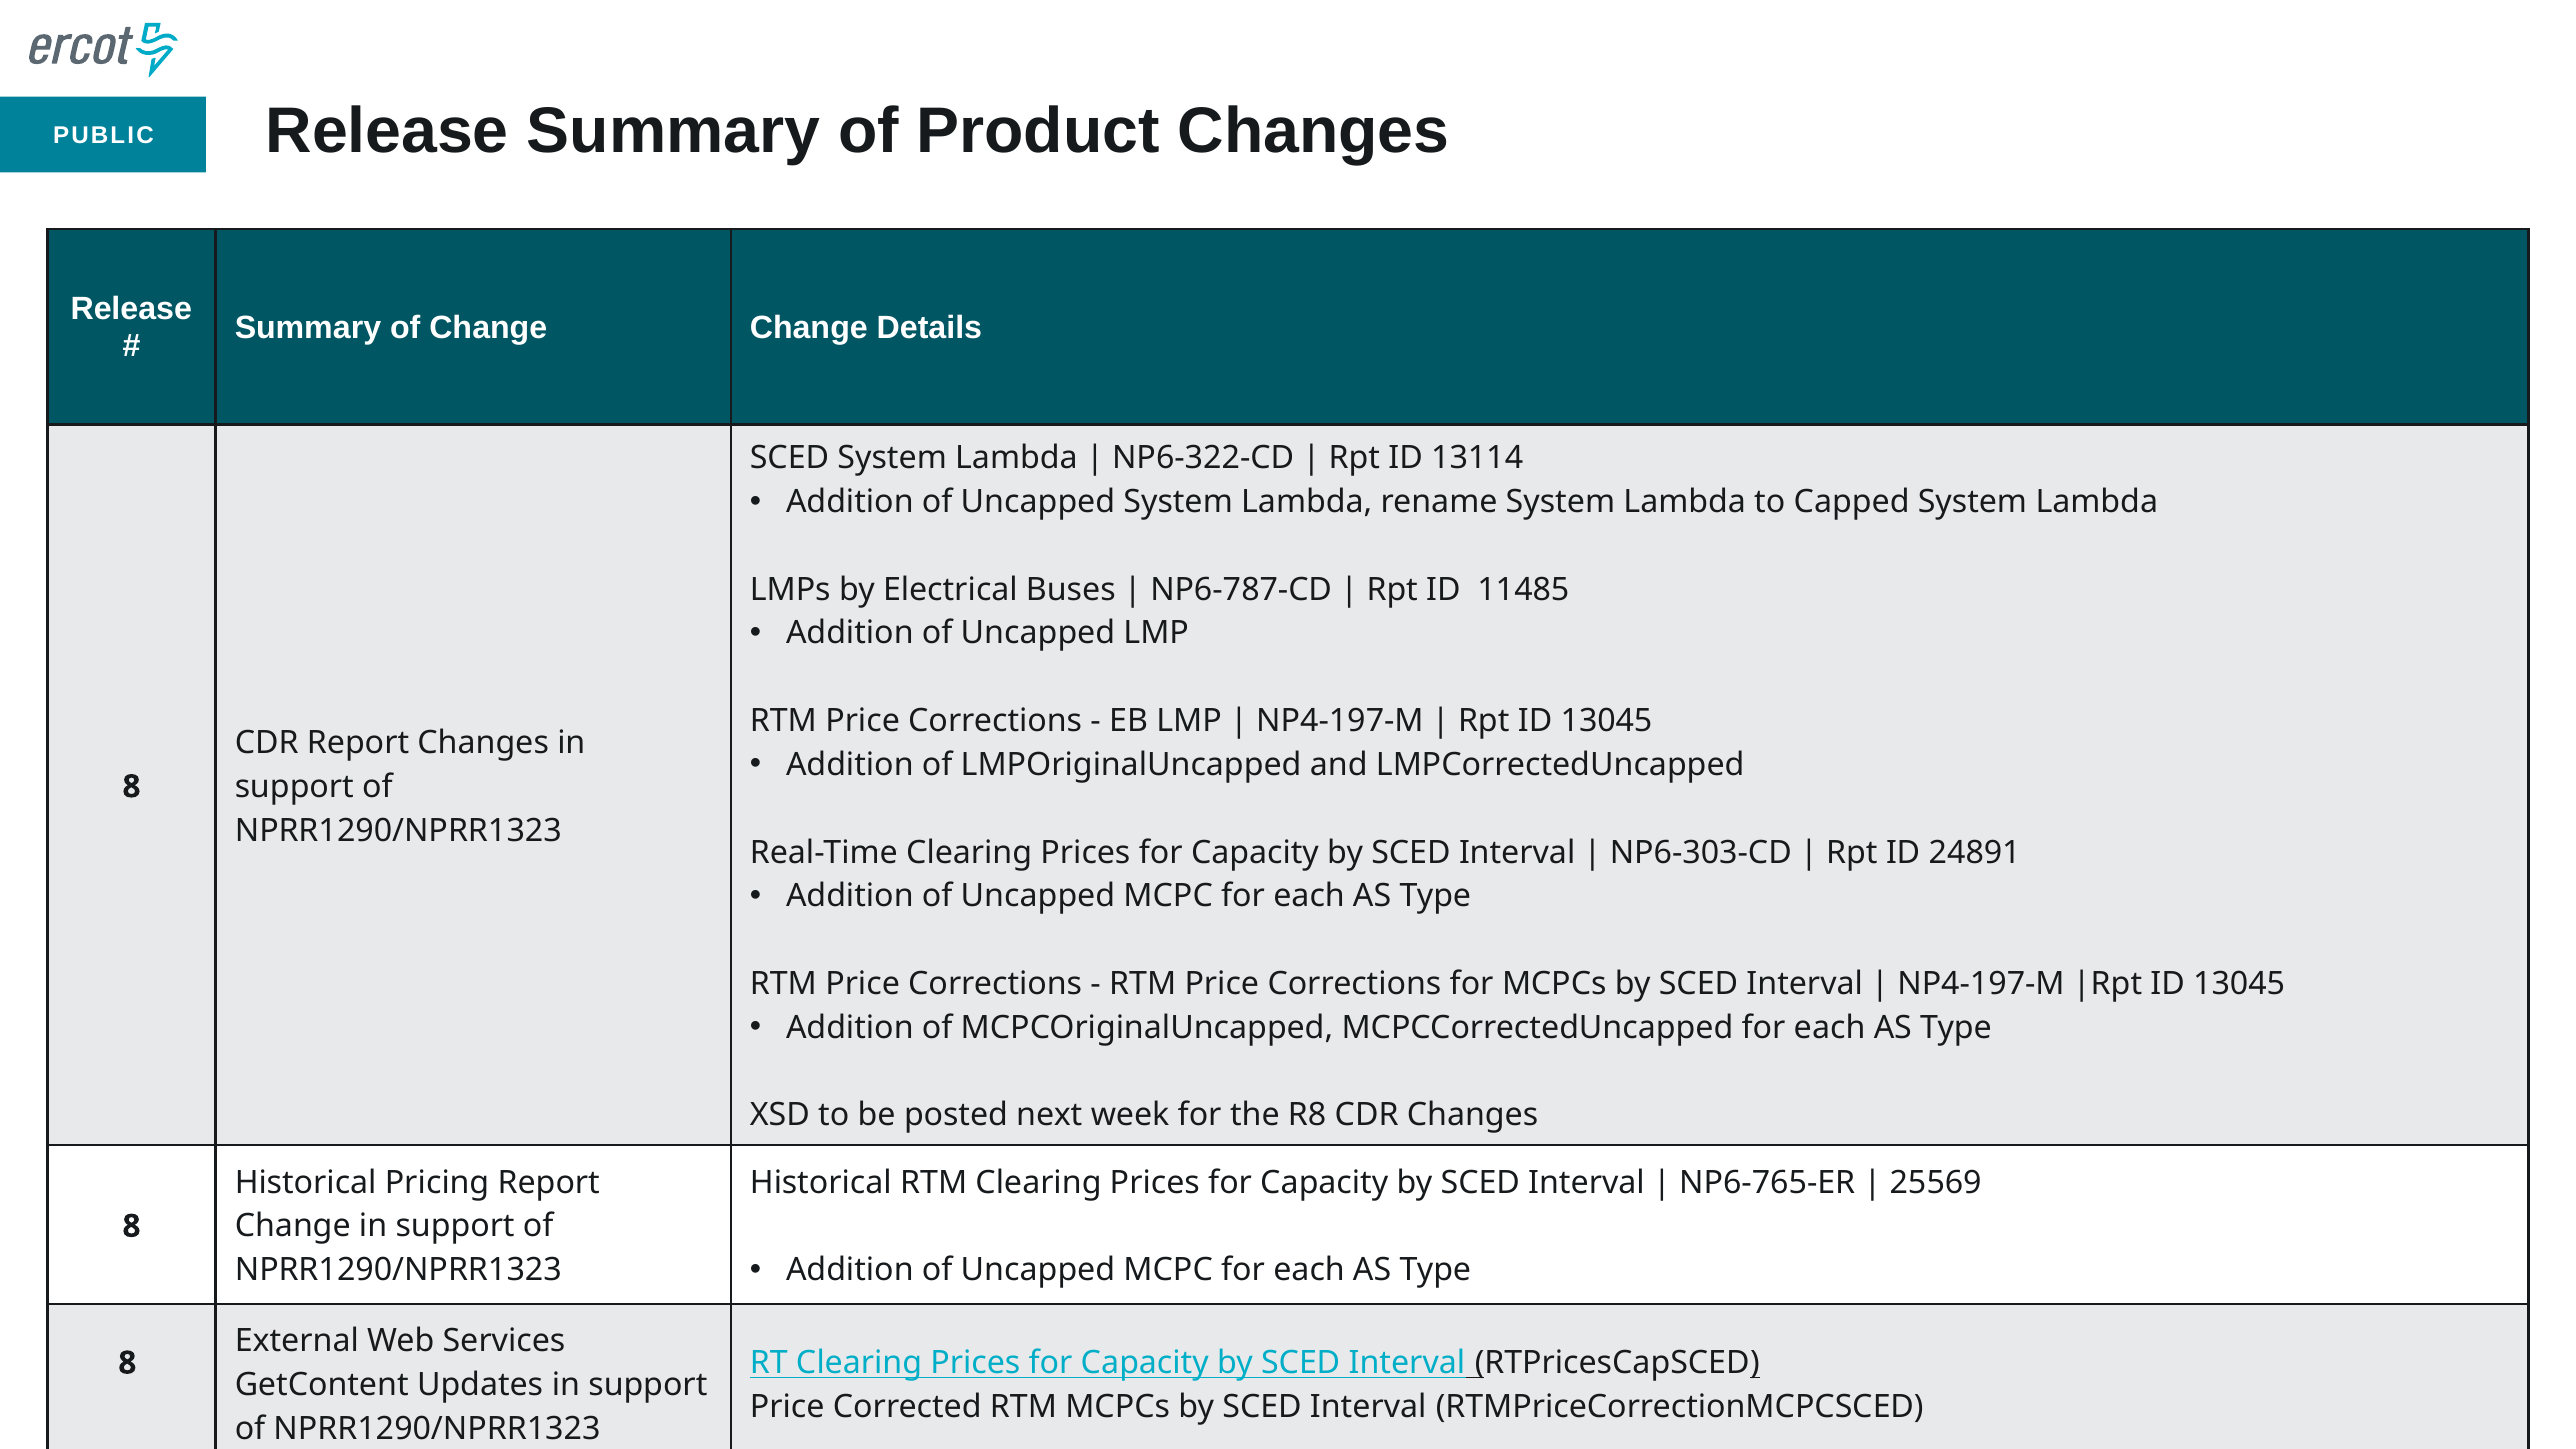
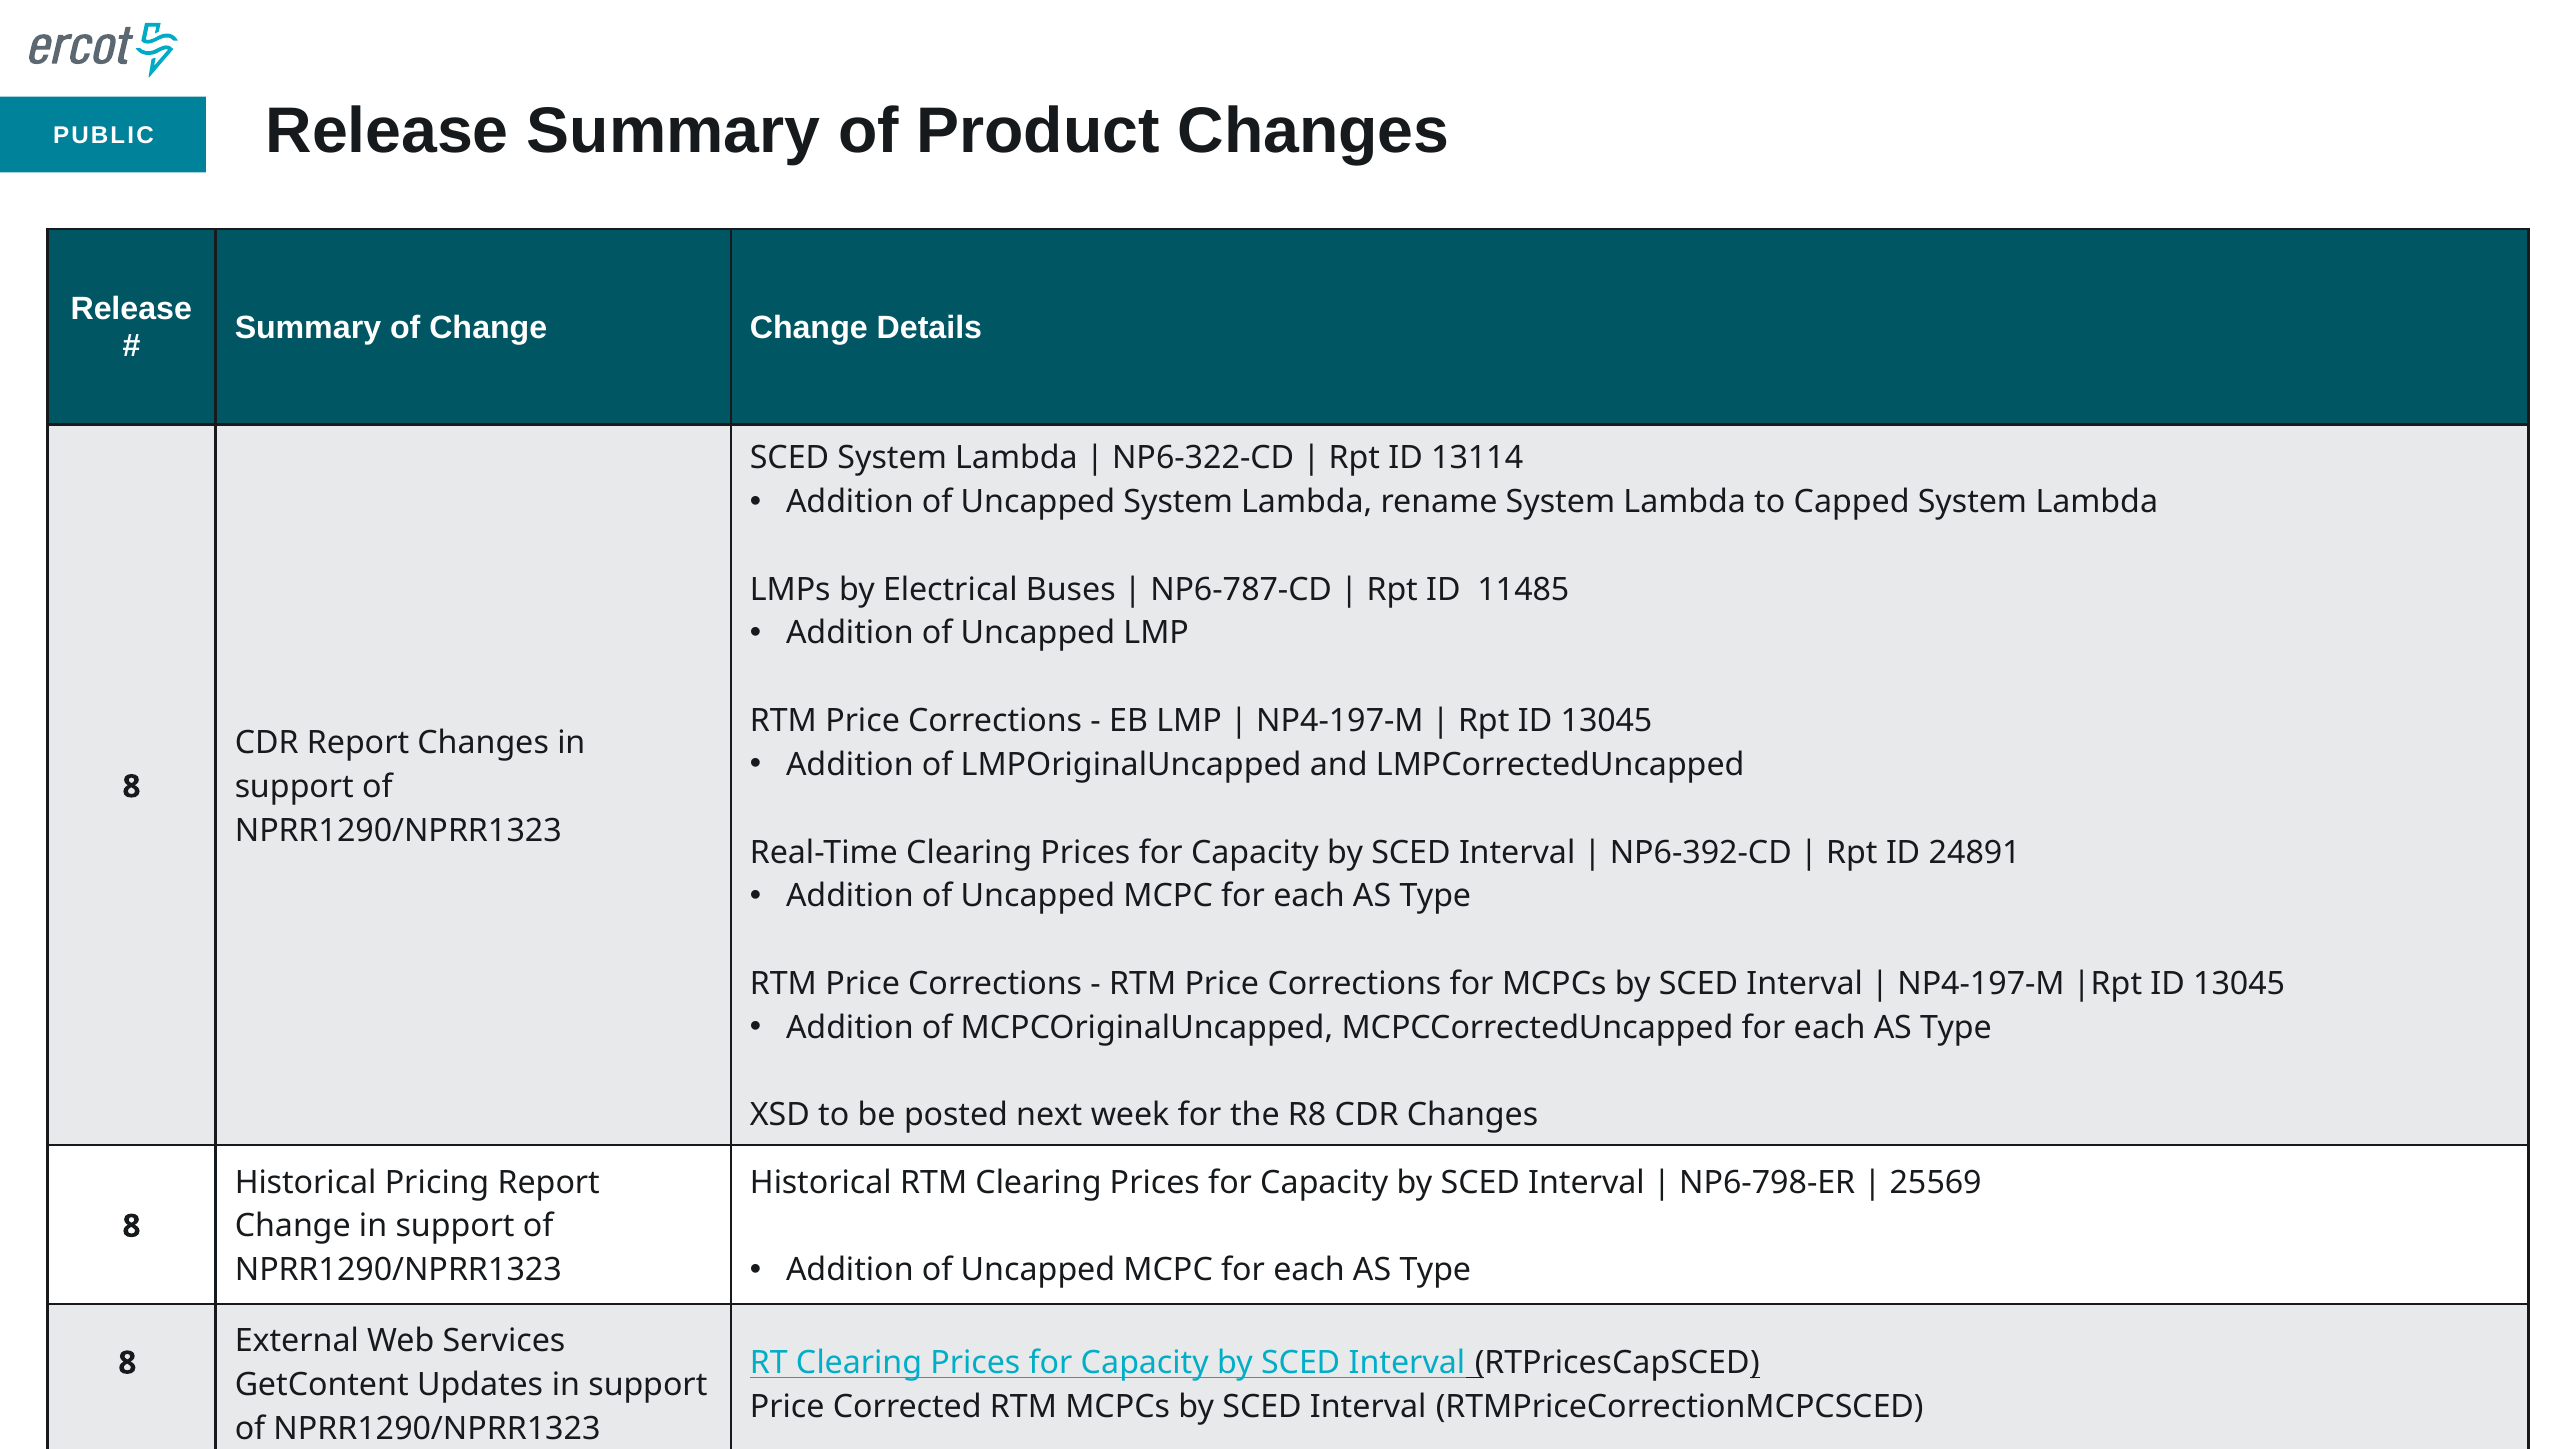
NP6-303-CD: NP6-303-CD -> NP6-392-CD
NP6-765-ER: NP6-765-ER -> NP6-798-ER
